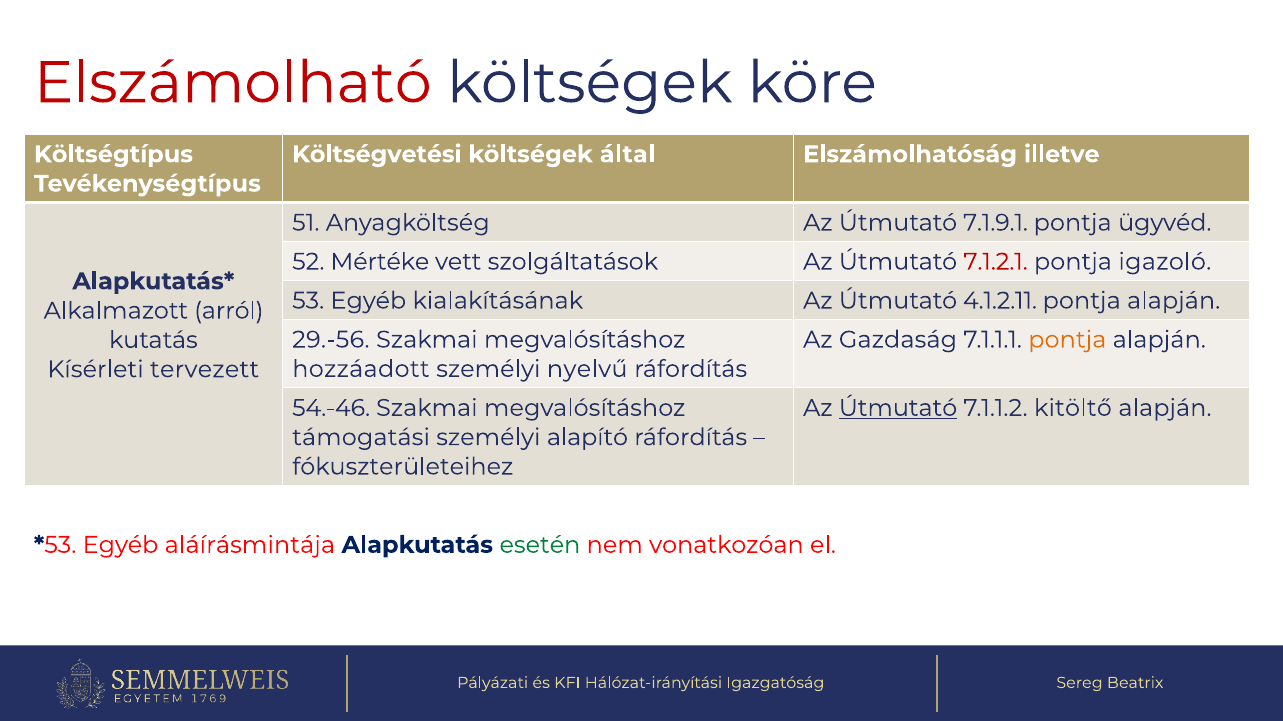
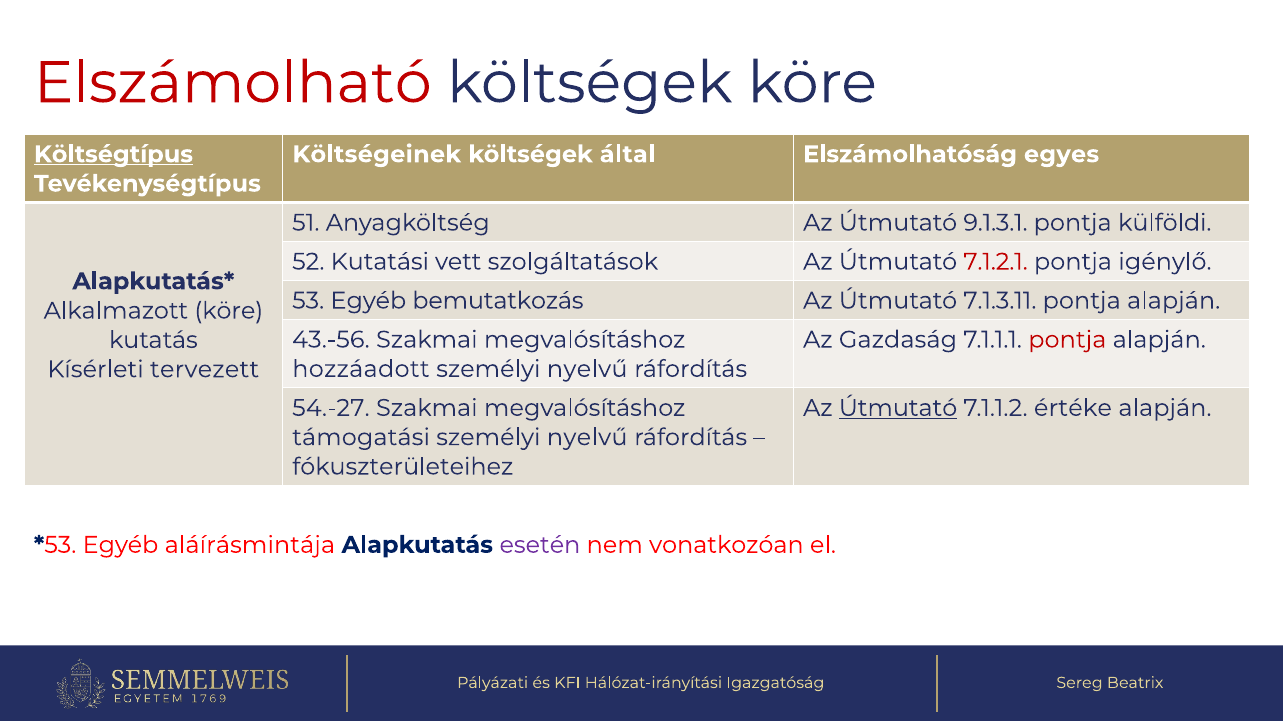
Költségtípus underline: none -> present
Költségvetési: Költségvetési -> Költségeinek
illetve: illetve -> egyes
7.1.9.1: 7.1.9.1 -> 9.1.3.1
ügyvéd: ügyvéd -> külföldi
Mértéke: Mértéke -> Kutatási
igazoló: igazoló -> igénylő
kialakításának: kialakításának -> bemutatkozás
4.1.2.11: 4.1.2.11 -> 7.1.3.11
Alkalmazott arról: arról -> köre
29.-56: 29.-56 -> 43.-56
pontja at (1067, 340) colour: orange -> red
54.-46: 54.-46 -> 54.-27
kitöltő: kitöltő -> értéke
alapító at (587, 438): alapító -> nyelvű
esetén colour: green -> purple
